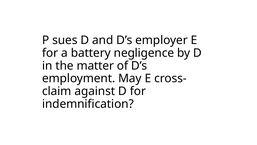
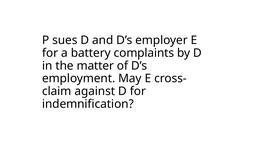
negligence: negligence -> complaints
